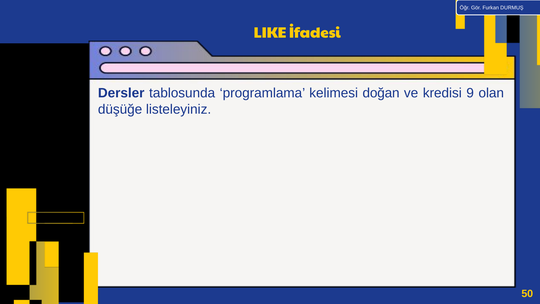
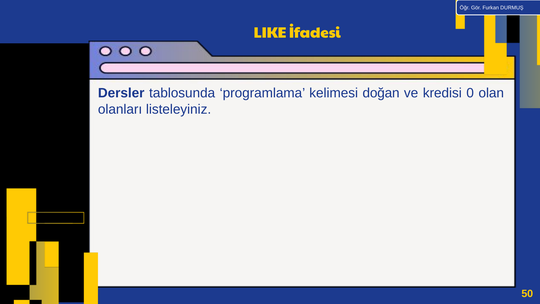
9: 9 -> 0
düşüğe: düşüğe -> olanları
